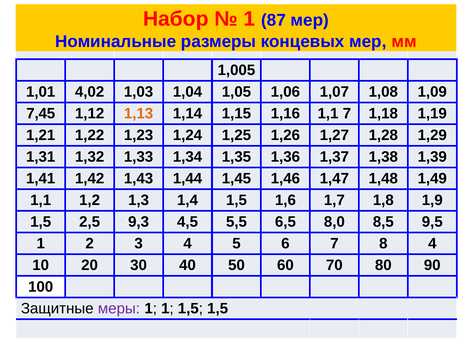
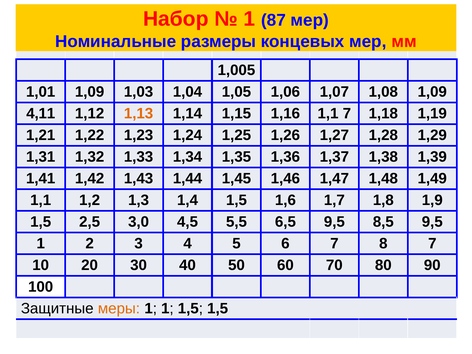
1,01 4,02: 4,02 -> 1,09
7,45: 7,45 -> 4,11
9,3: 9,3 -> 3,0
6,5 8,0: 8,0 -> 9,5
8 4: 4 -> 7
меры colour: purple -> orange
